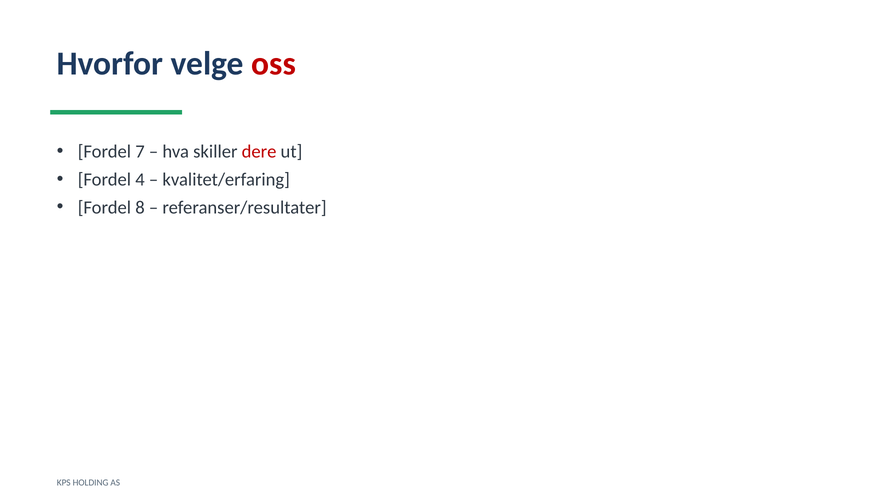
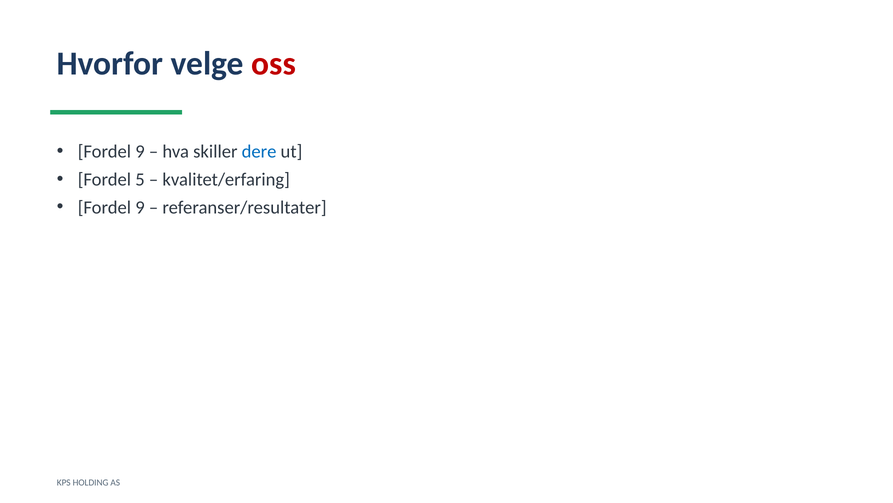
7 at (140, 151): 7 -> 9
dere colour: red -> blue
4: 4 -> 5
8 at (140, 207): 8 -> 9
